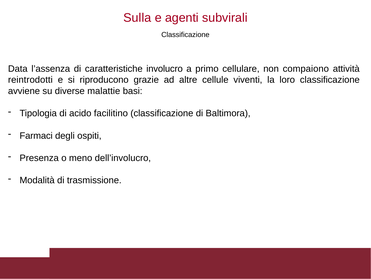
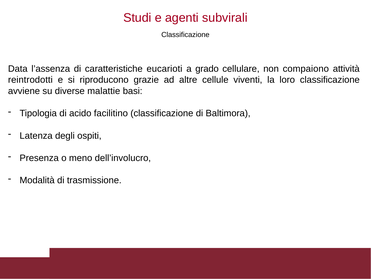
Sulla: Sulla -> Studi
involucro: involucro -> eucarioti
primo: primo -> grado
Farmaci: Farmaci -> Latenza
